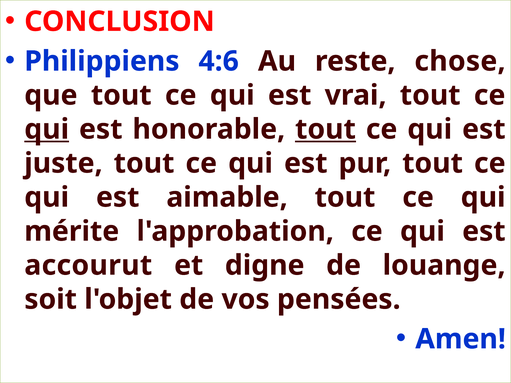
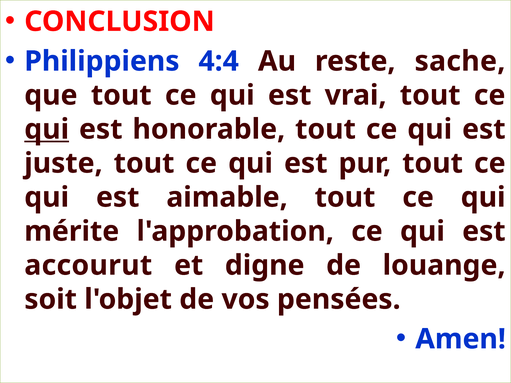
4:6: 4:6 -> 4:4
chose: chose -> sache
tout at (325, 129) underline: present -> none
